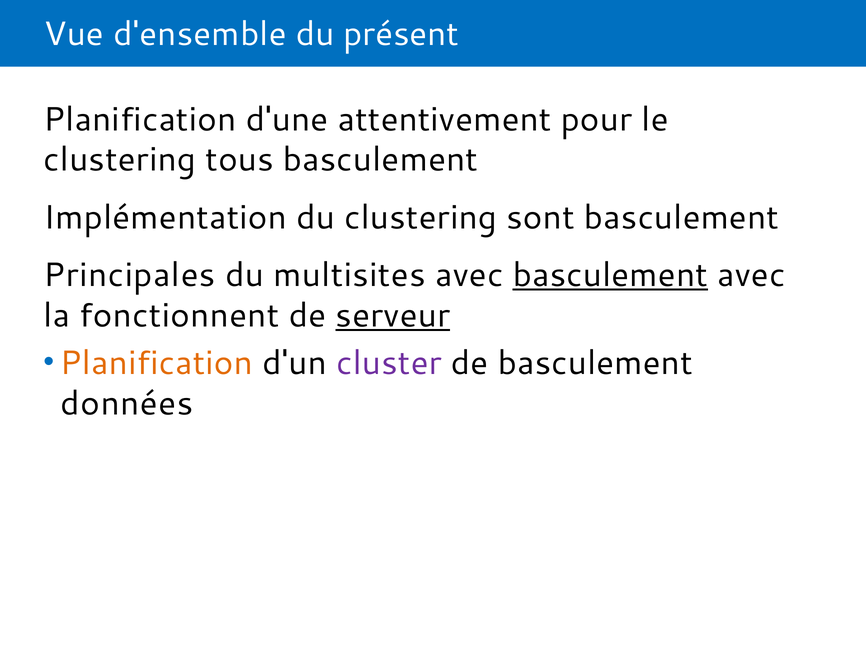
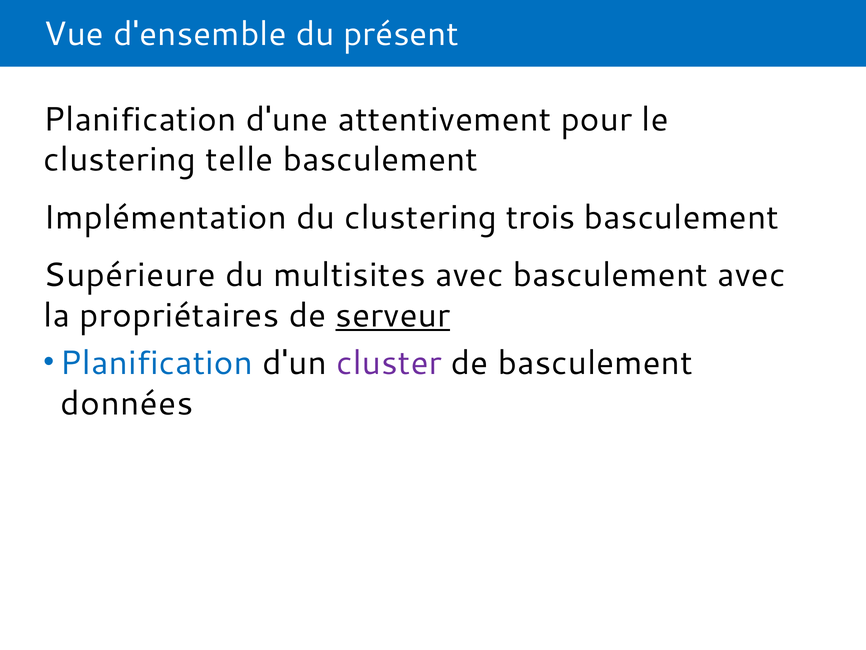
tous: tous -> telle
sont: sont -> trois
Principales: Principales -> Supérieure
basculement at (610, 275) underline: present -> none
fonctionnent: fonctionnent -> propriétaires
Planification at (157, 363) colour: orange -> blue
